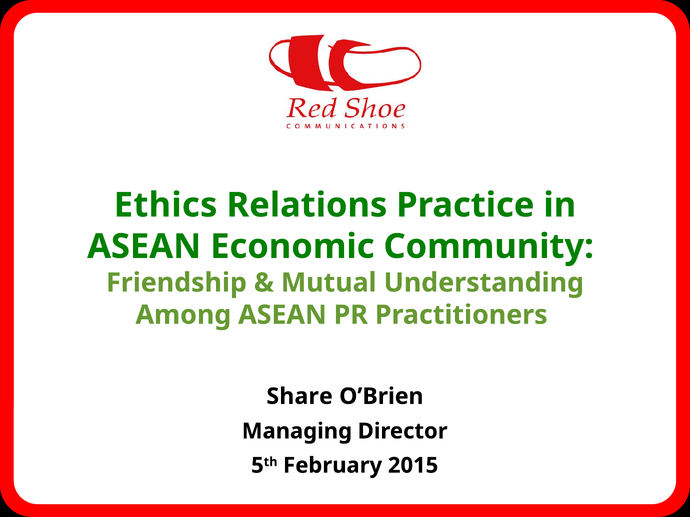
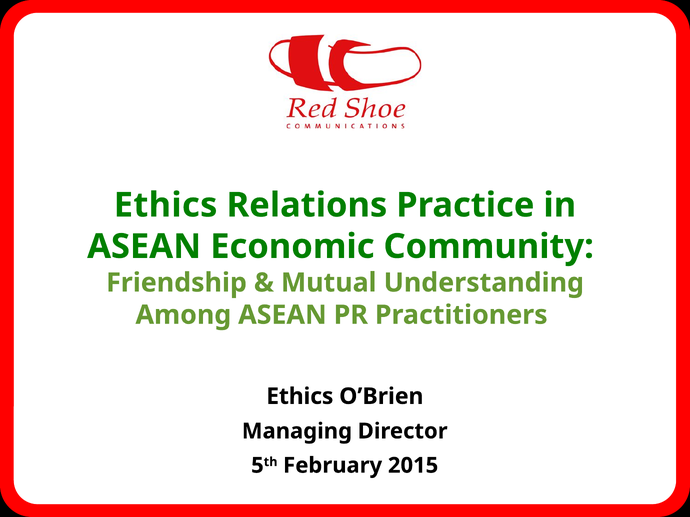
Share at (300, 397): Share -> Ethics
